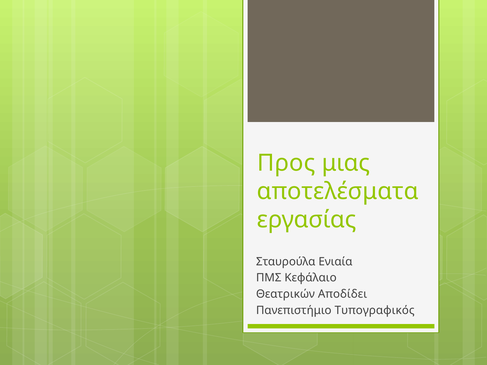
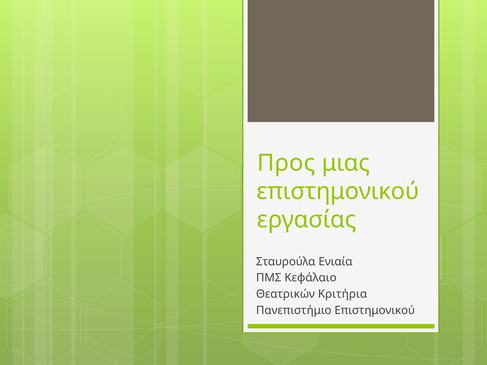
αποτελέσματα at (338, 191): αποτελέσματα -> επιστημονικού
Αποδίδει: Αποδίδει -> Κριτήρια
Πανεπιστήμιο Τυπογραφικός: Τυπογραφικός -> Επιστημονικού
